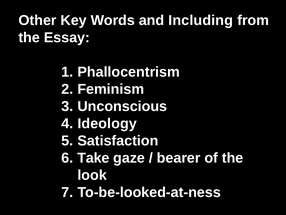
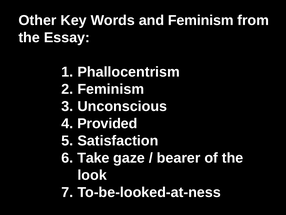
and Including: Including -> Feminism
Ideology: Ideology -> Provided
